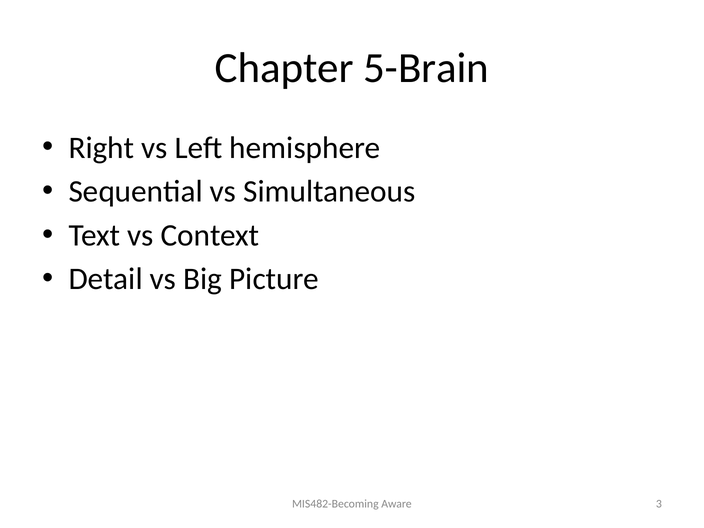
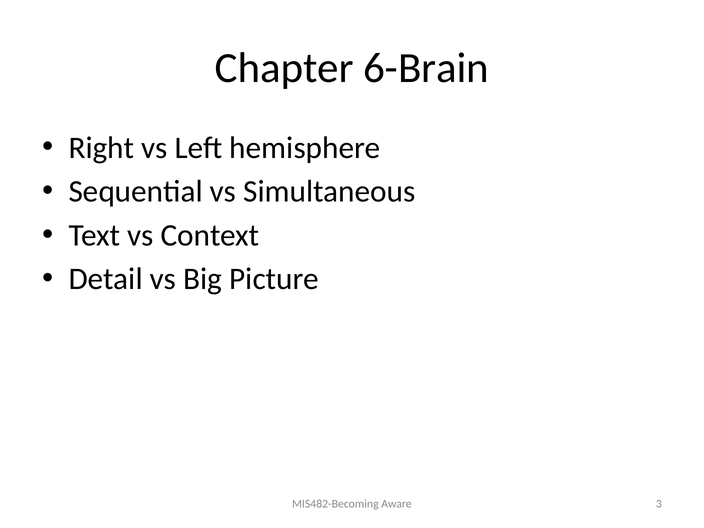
5-Brain: 5-Brain -> 6-Brain
